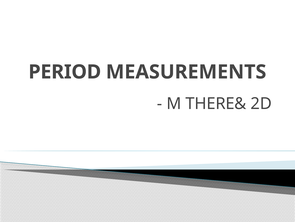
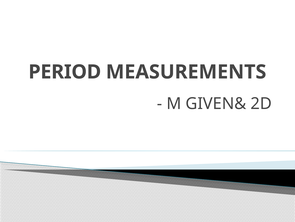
THERE&: THERE& -> GIVEN&
